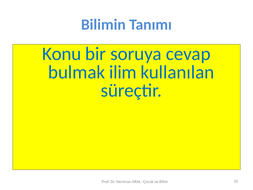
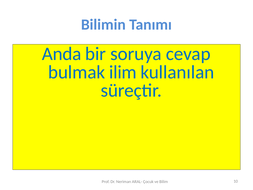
Konu: Konu -> Anda
